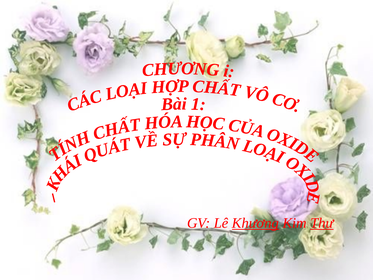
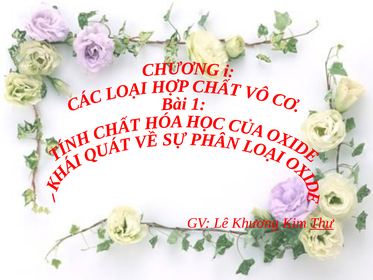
Khương underline: present -> none
